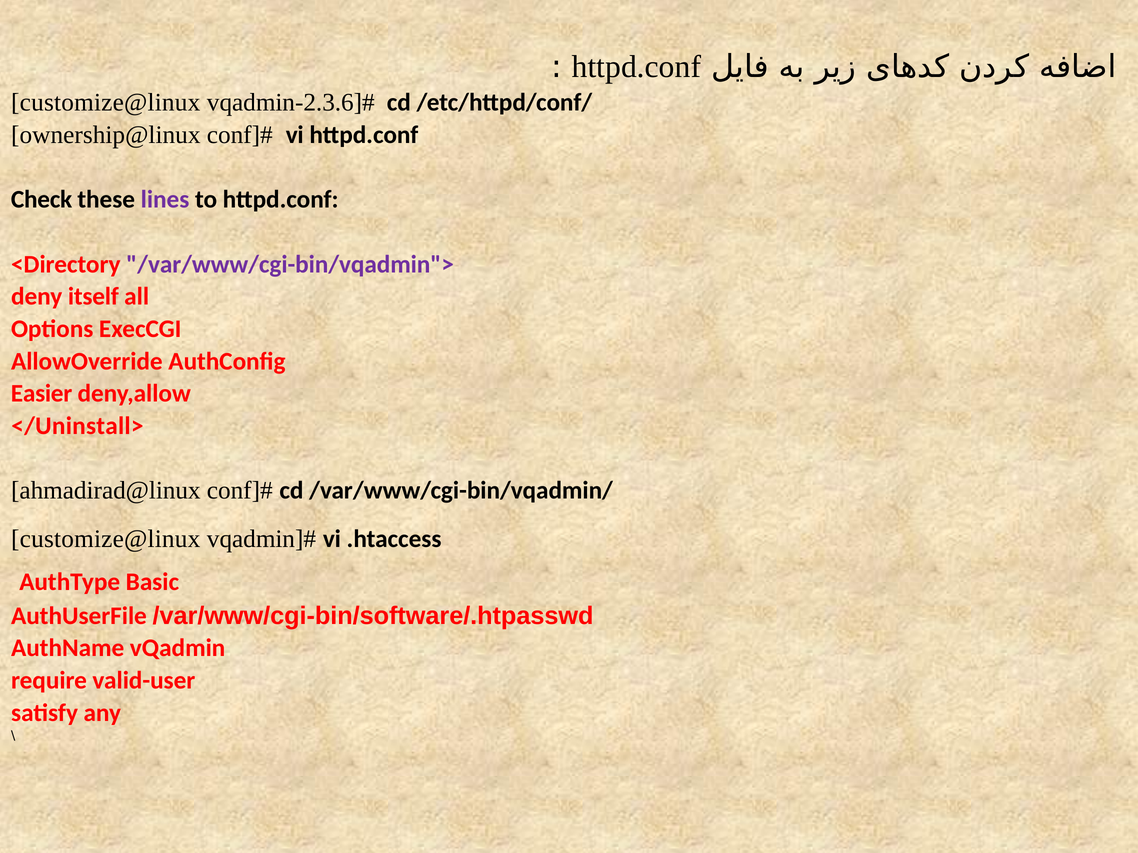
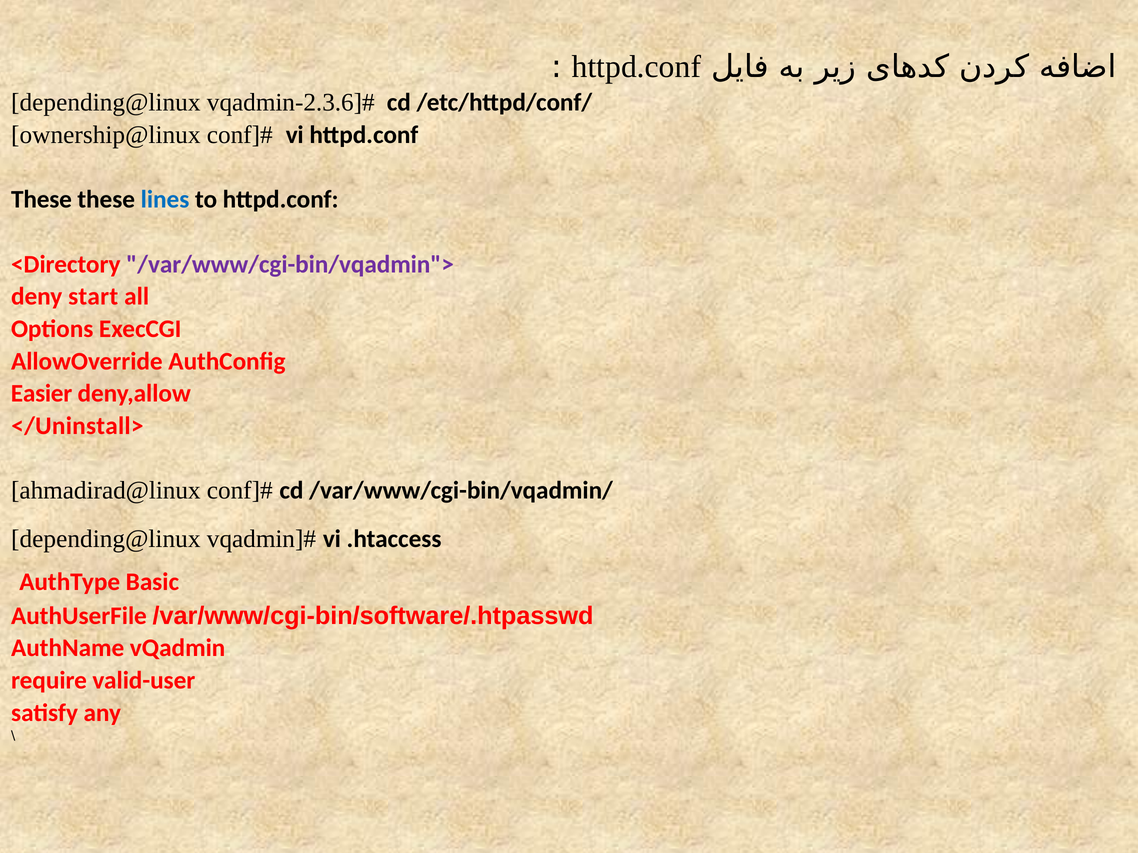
customize@linux at (106, 103): customize@linux -> depending@linux
Check at (42, 200): Check -> These
lines colour: purple -> blue
itself: itself -> start
customize@linux at (106, 539): customize@linux -> depending@linux
